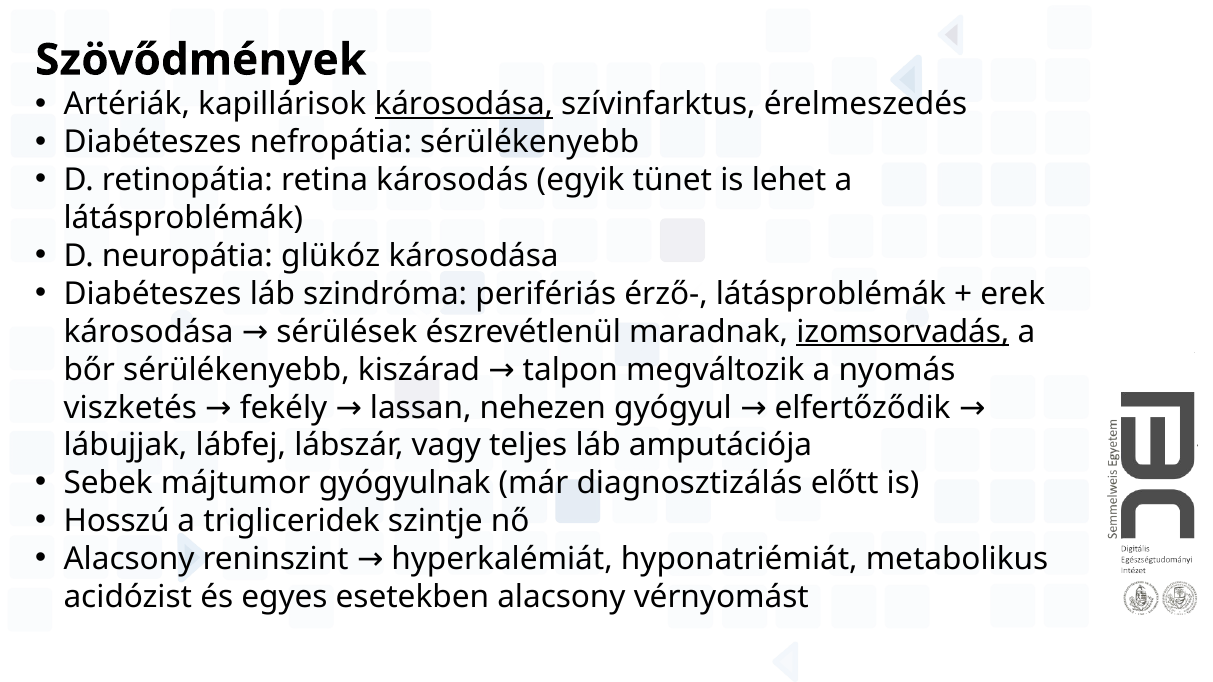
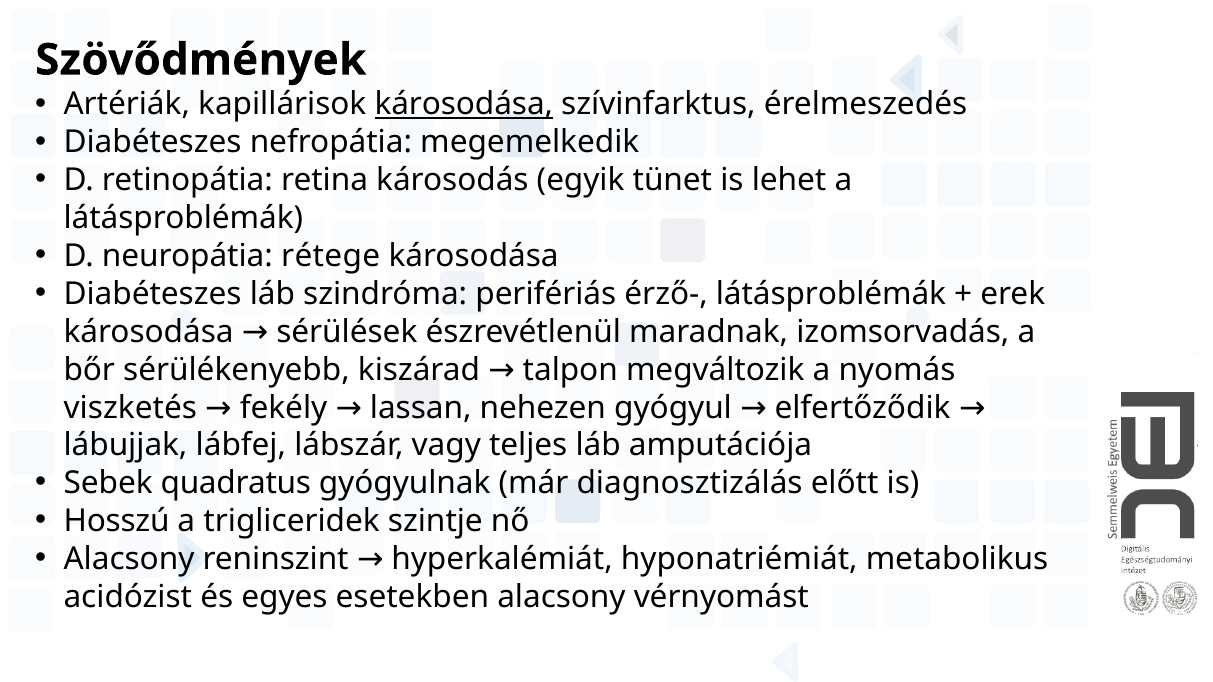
nefropátia sérülékenyebb: sérülékenyebb -> megemelkedik
glükóz: glükóz -> rétege
izomsorvadás underline: present -> none
májtumor: májtumor -> quadratus
